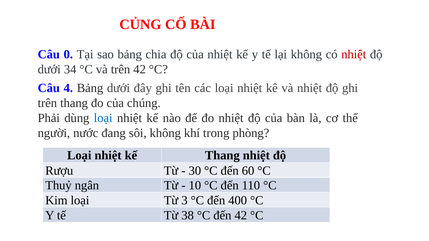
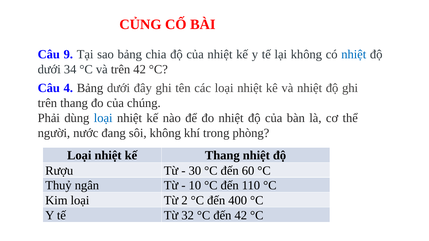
0: 0 -> 9
nhiệt at (354, 54) colour: red -> blue
3: 3 -> 2
38: 38 -> 32
